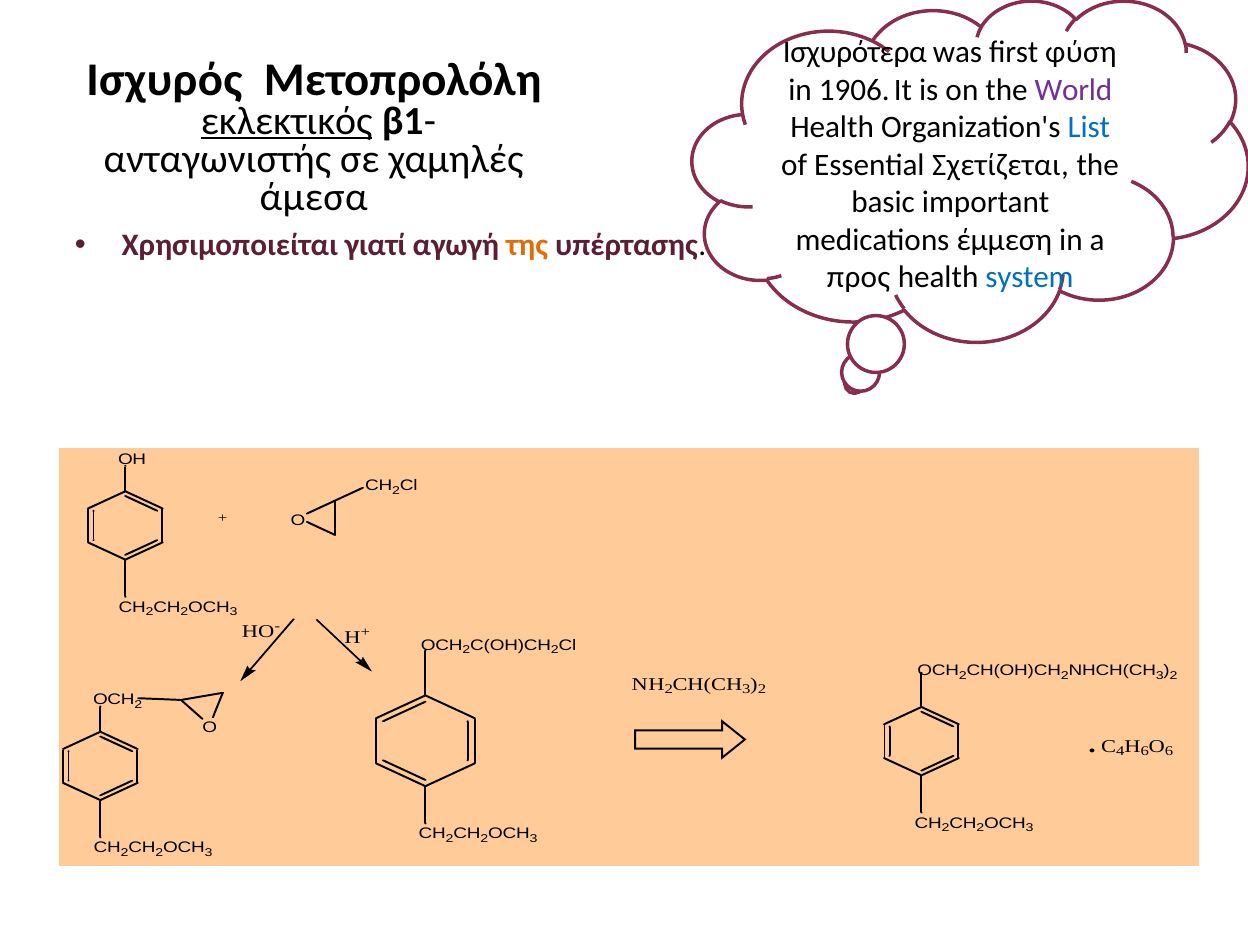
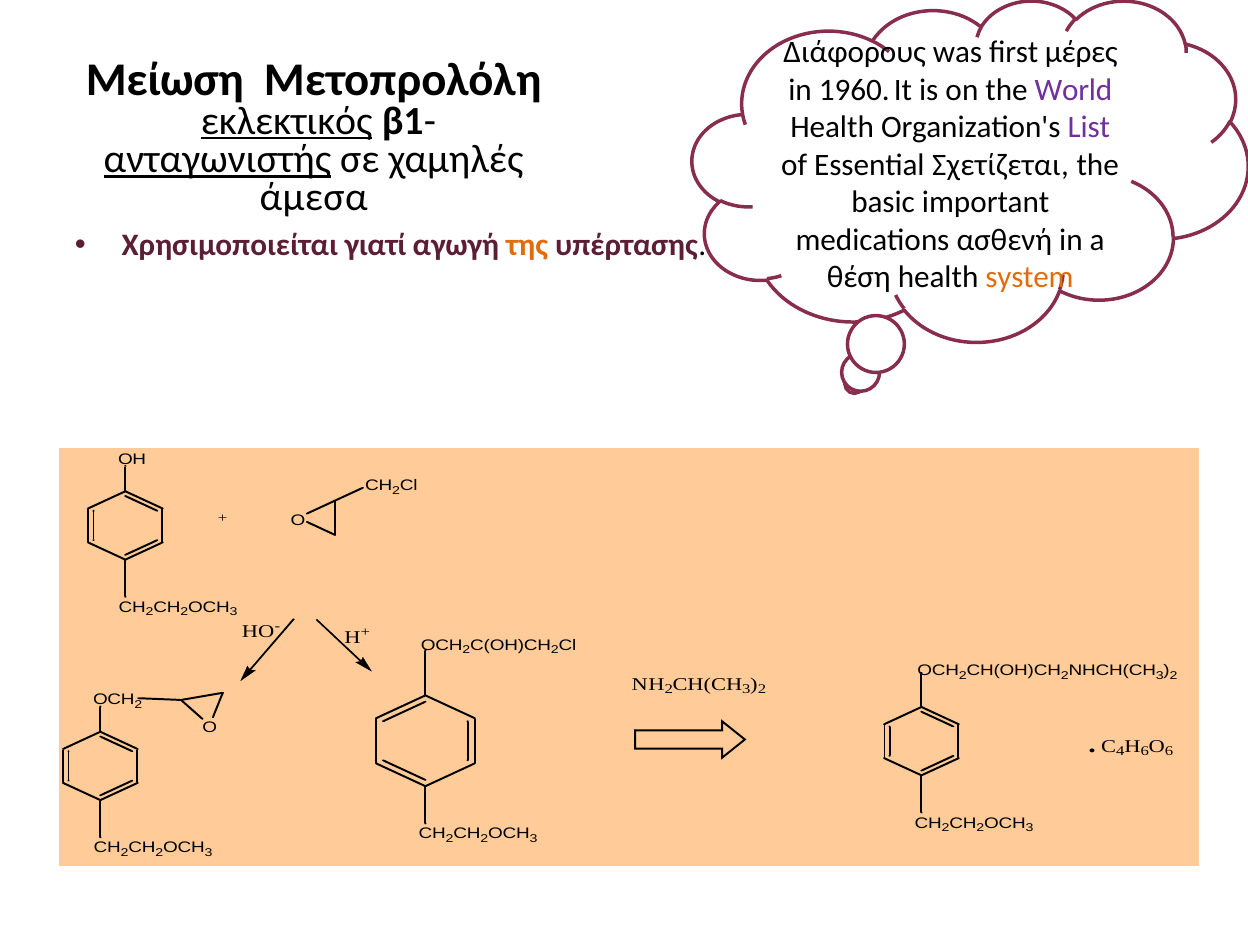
Ισχυρότερα: Ισχυρότερα -> Διάφορους
φύση: φύση -> μέρες
Ισχυρός: Ισχυρός -> Μείωση
1906: 1906 -> 1960
List colour: blue -> purple
ανταγωνιστής underline: none -> present
έμμεση: έμμεση -> ασθενή
προς: προς -> θέση
system colour: blue -> orange
